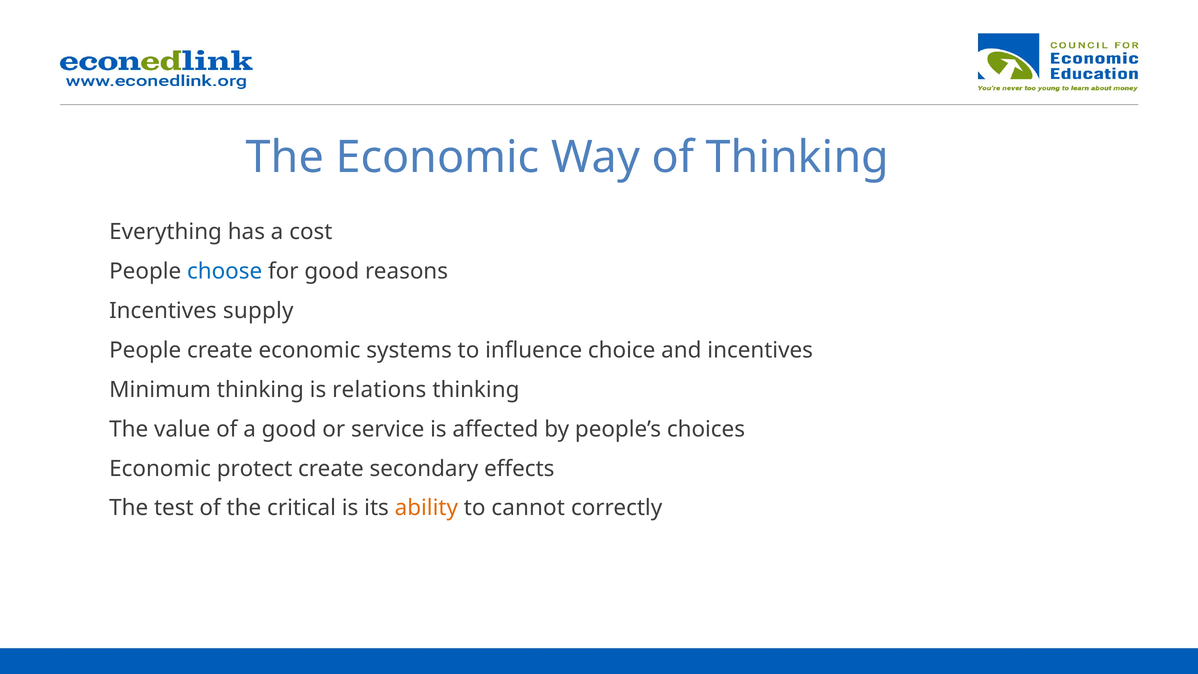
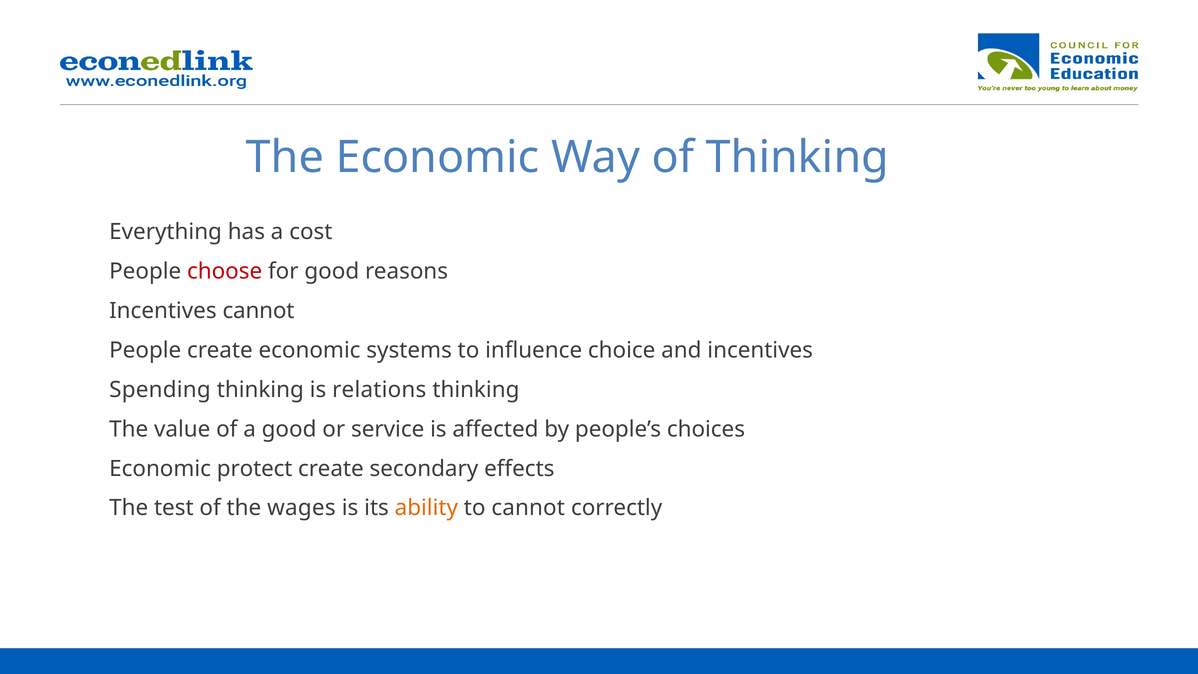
choose colour: blue -> red
Incentives supply: supply -> cannot
Minimum: Minimum -> Spending
critical: critical -> wages
